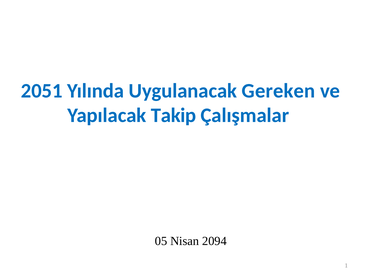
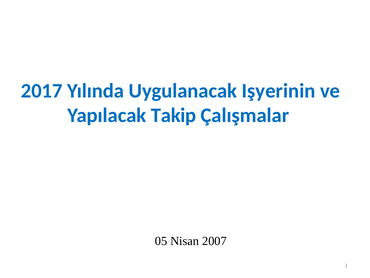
2051: 2051 -> 2017
Gereken: Gereken -> Işyerinin
2094: 2094 -> 2007
